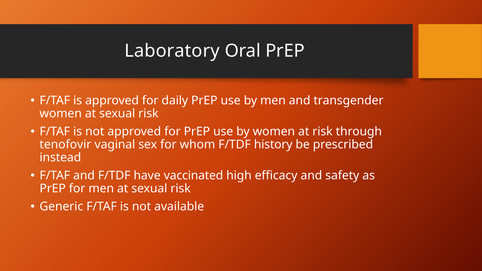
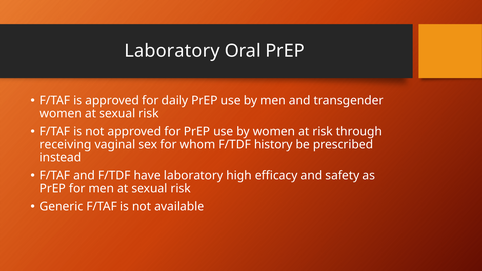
tenofovir: tenofovir -> receiving
have vaccinated: vaccinated -> laboratory
